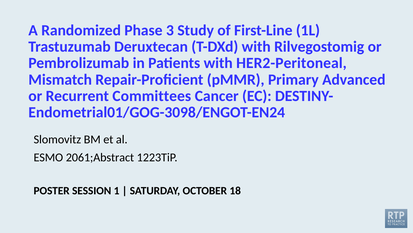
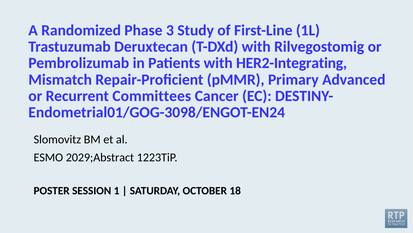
HER2-Peritoneal: HER2-Peritoneal -> HER2-Integrating
2061;Abstract: 2061;Abstract -> 2029;Abstract
